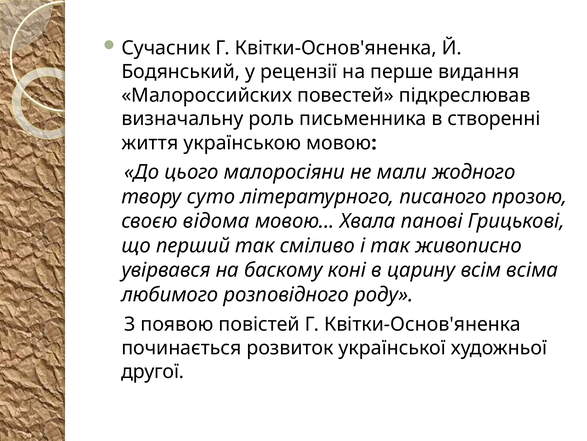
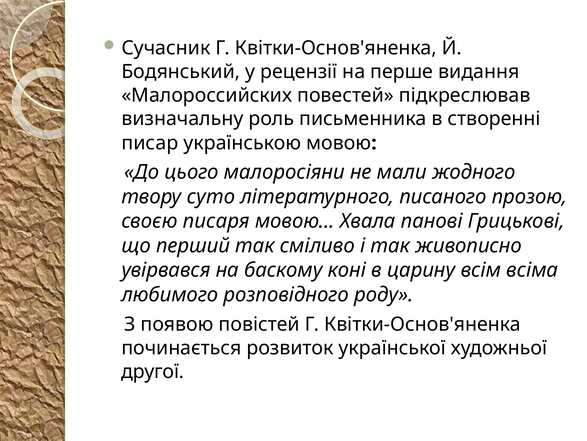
життя: життя -> писар
відома: відома -> писаря
